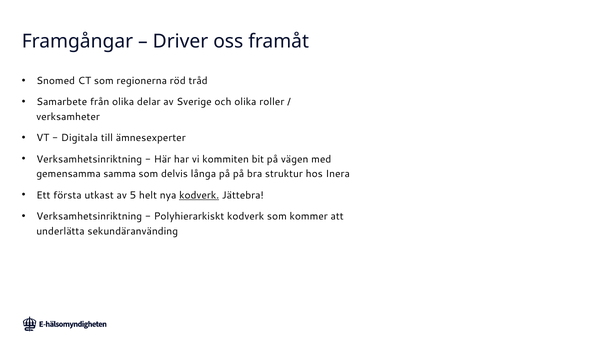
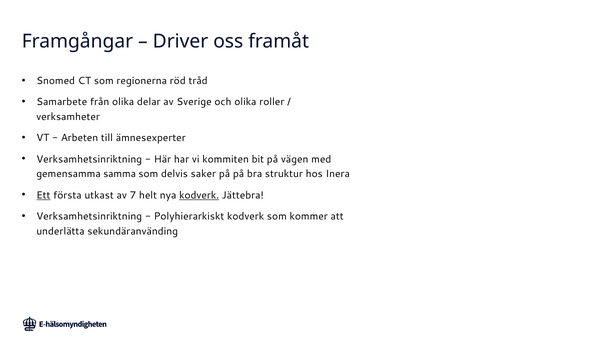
Digitala: Digitala -> Arbeten
långa: långa -> saker
Ett underline: none -> present
5: 5 -> 7
